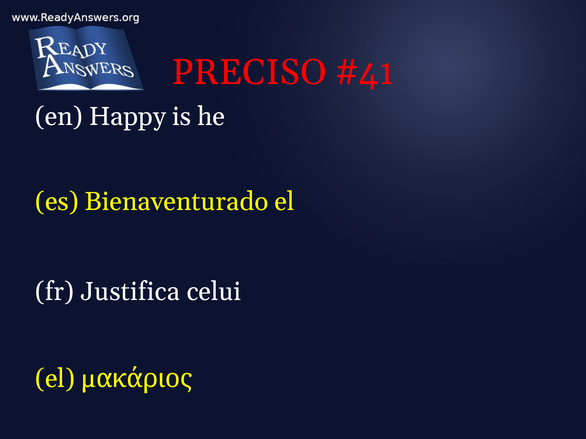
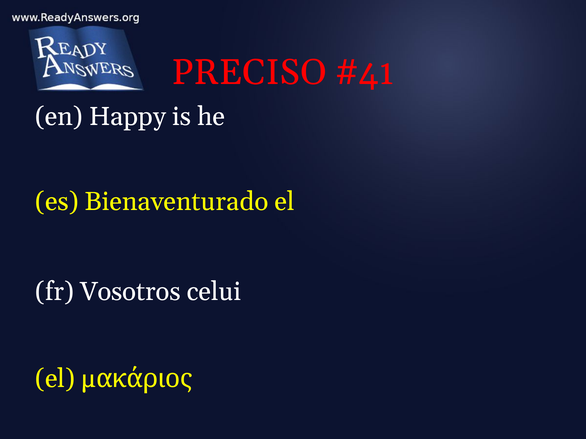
Justifica: Justifica -> Vosotros
